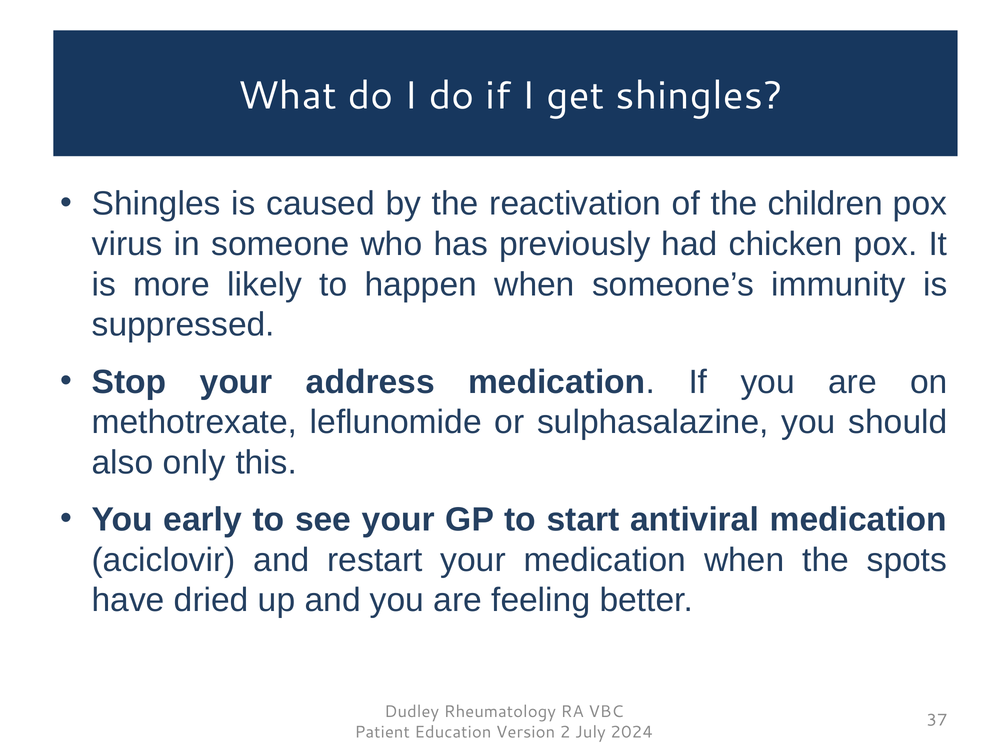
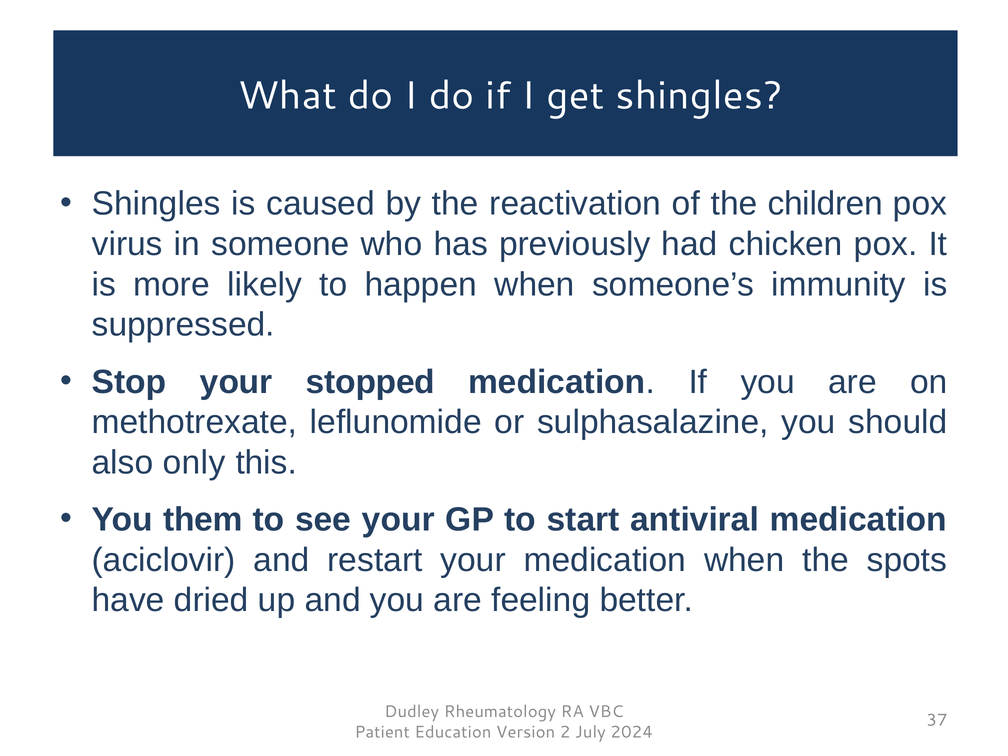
address: address -> stopped
early: early -> them
